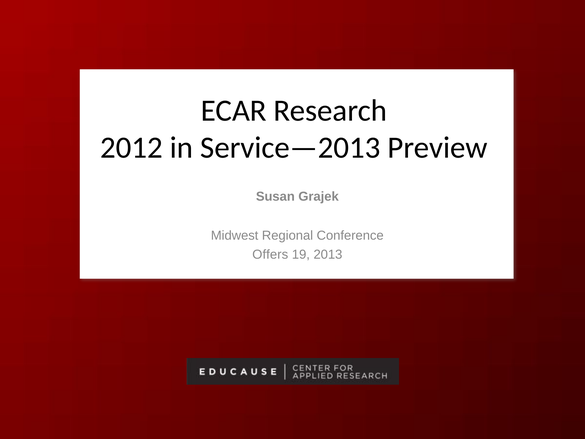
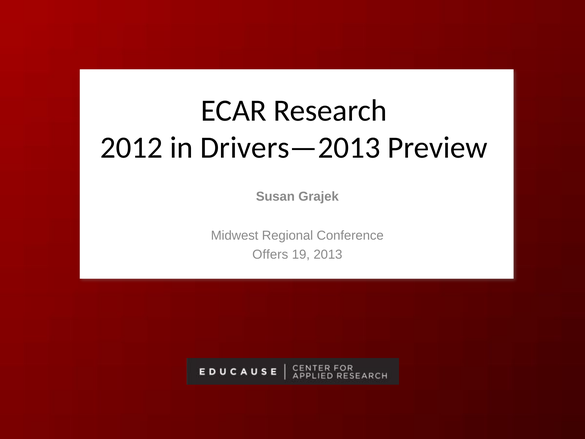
Service—2013: Service—2013 -> Drivers—2013
